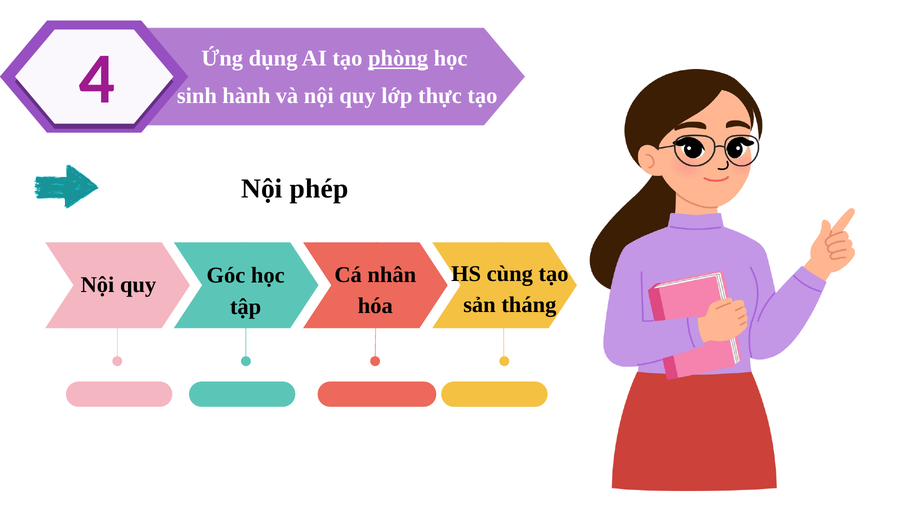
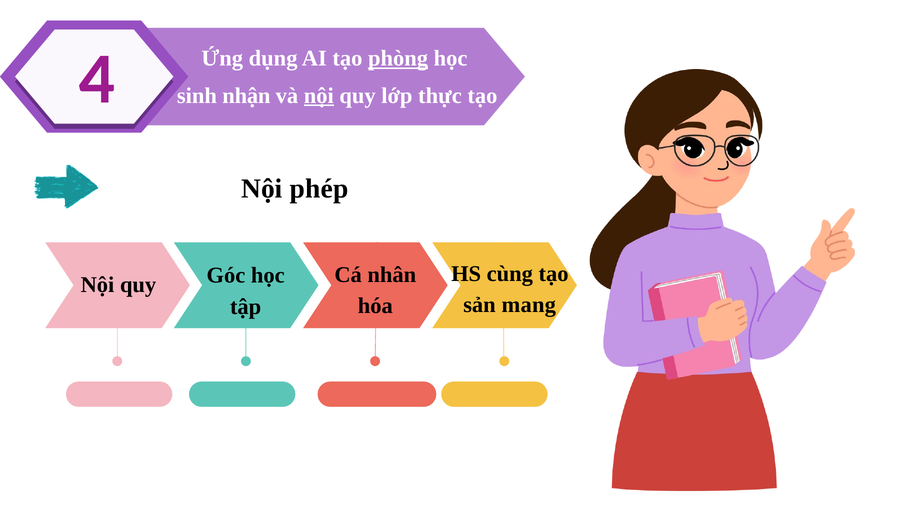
hành: hành -> nhận
nội at (319, 96) underline: none -> present
tháng: tháng -> mang
